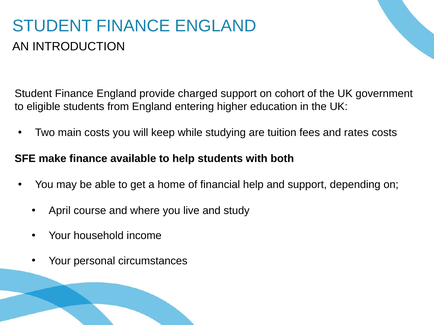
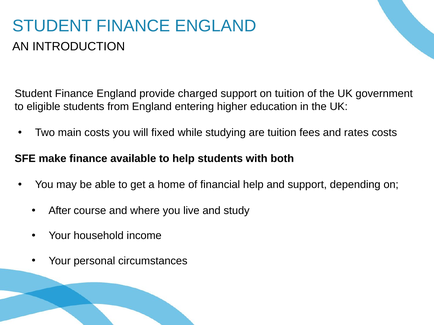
on cohort: cohort -> tuition
keep: keep -> fixed
April: April -> After
